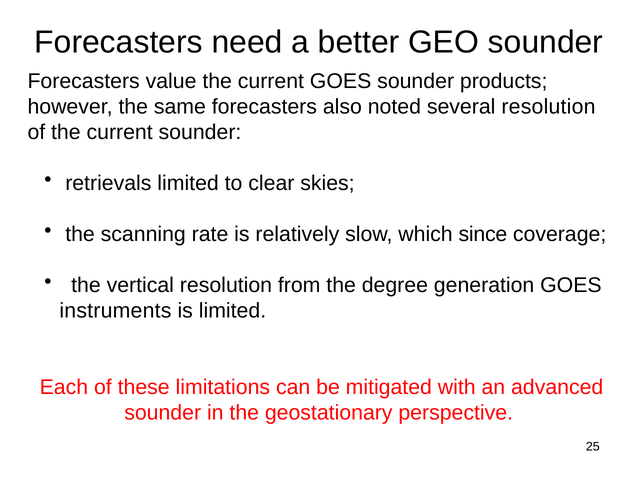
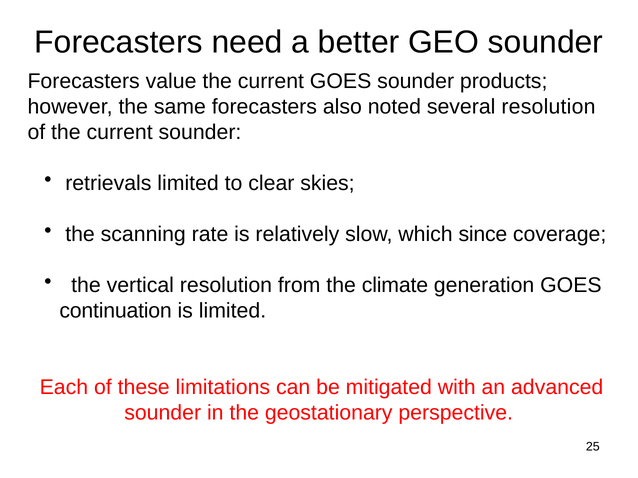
degree: degree -> climate
instruments: instruments -> continuation
